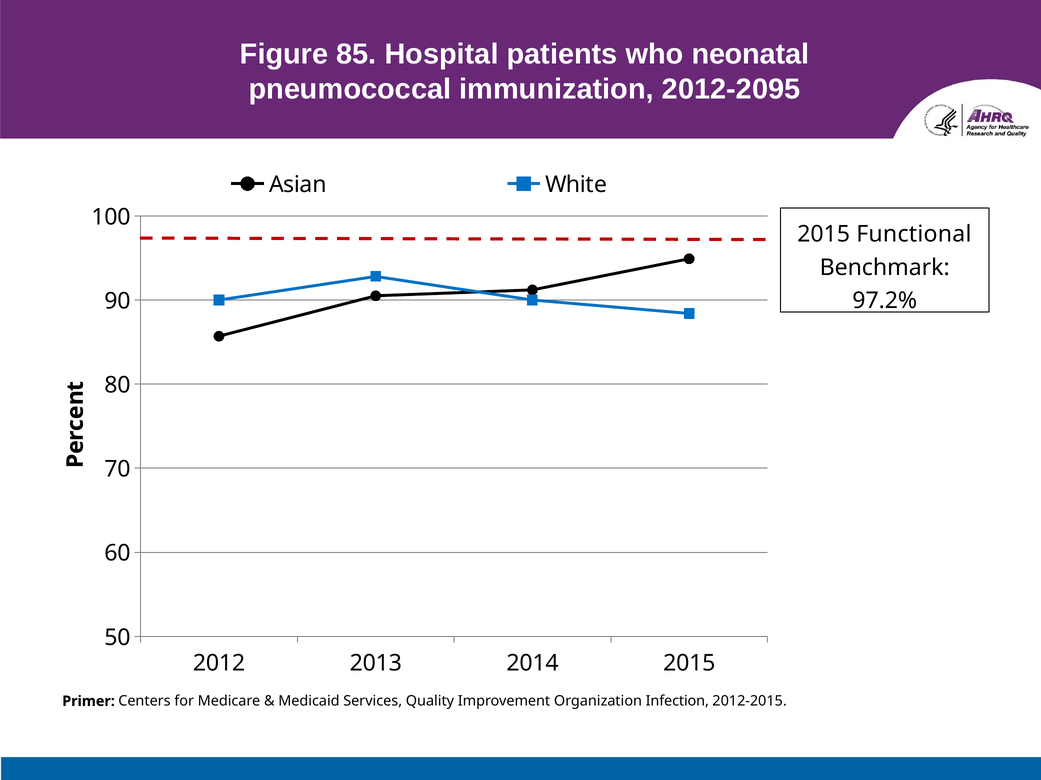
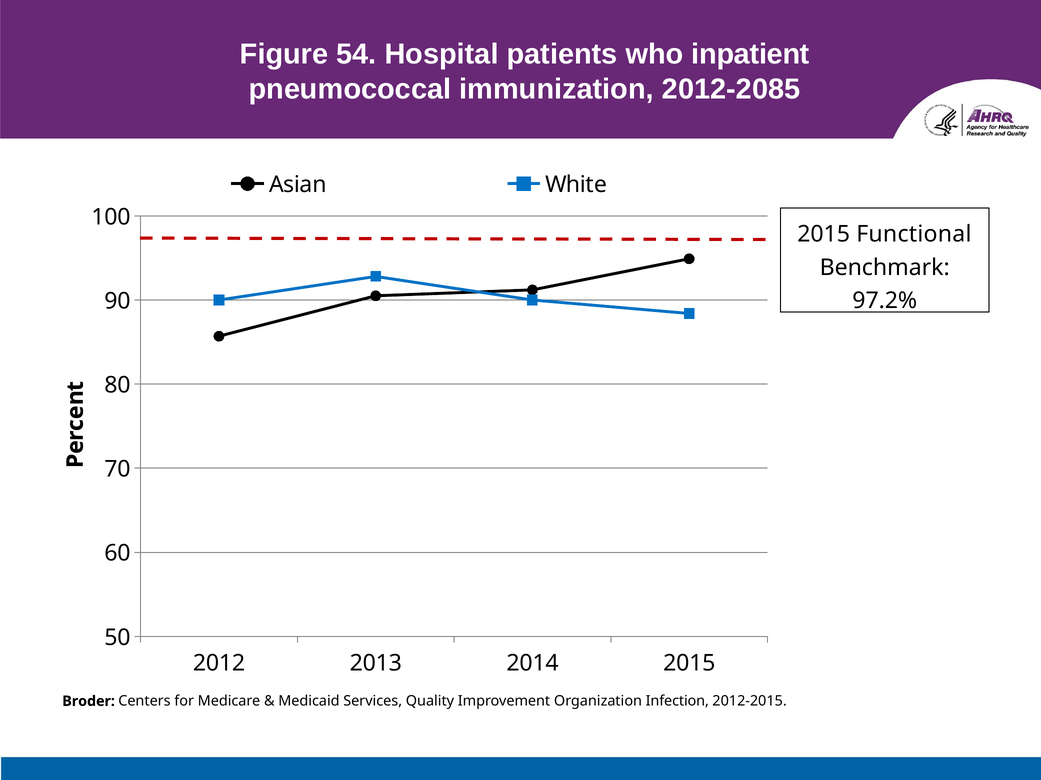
85: 85 -> 54
neonatal: neonatal -> inpatient
2012-2095: 2012-2095 -> 2012-2085
Primer: Primer -> Broder
